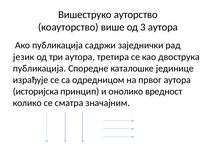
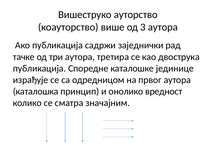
језик: језик -> тачке
историјска: историјска -> каталошка
